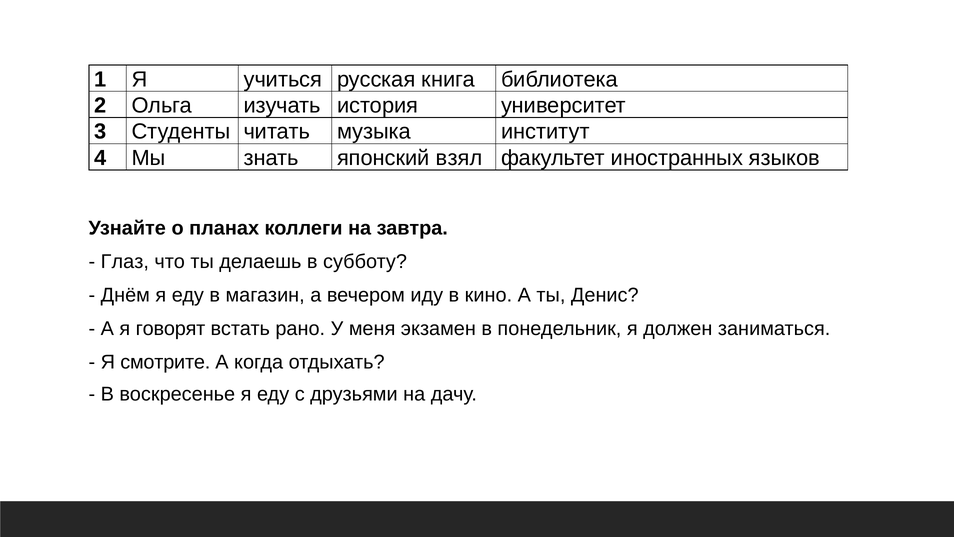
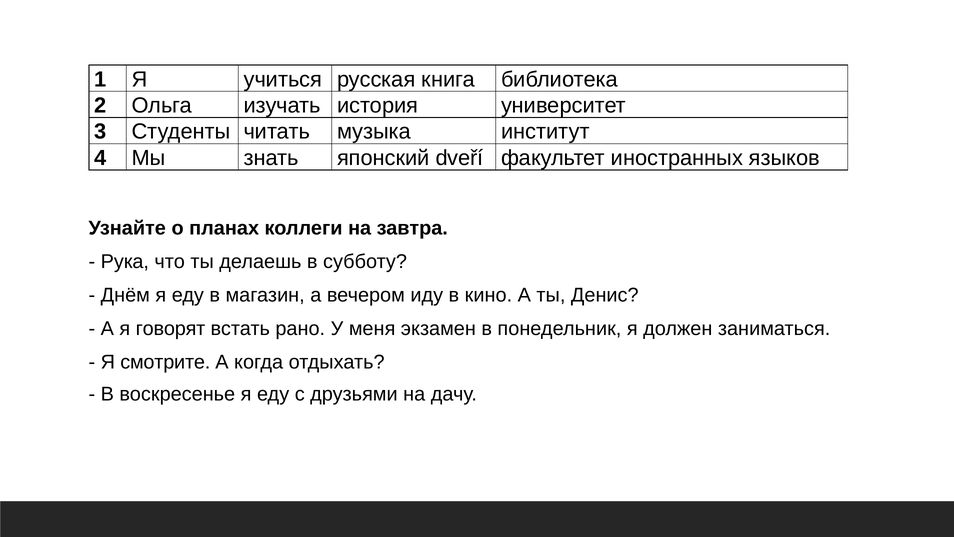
взял: взял -> dveří
Глаз: Глаз -> Рука
